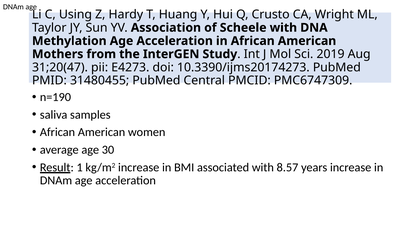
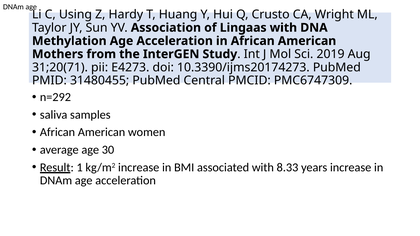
Scheele: Scheele -> Lingaas
31;20(47: 31;20(47 -> 31;20(71
n=190: n=190 -> n=292
8.57: 8.57 -> 8.33
